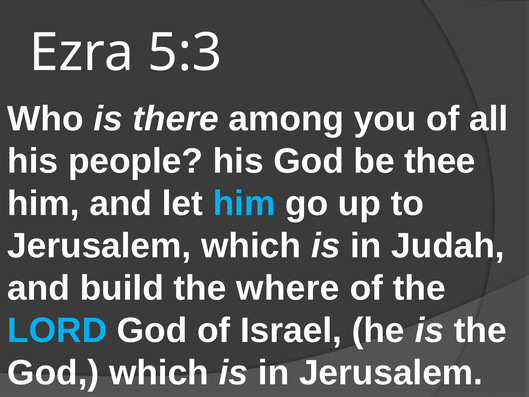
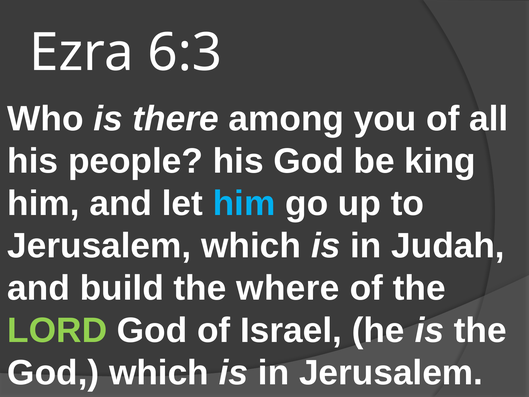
5:3: 5:3 -> 6:3
thee: thee -> king
LORD colour: light blue -> light green
